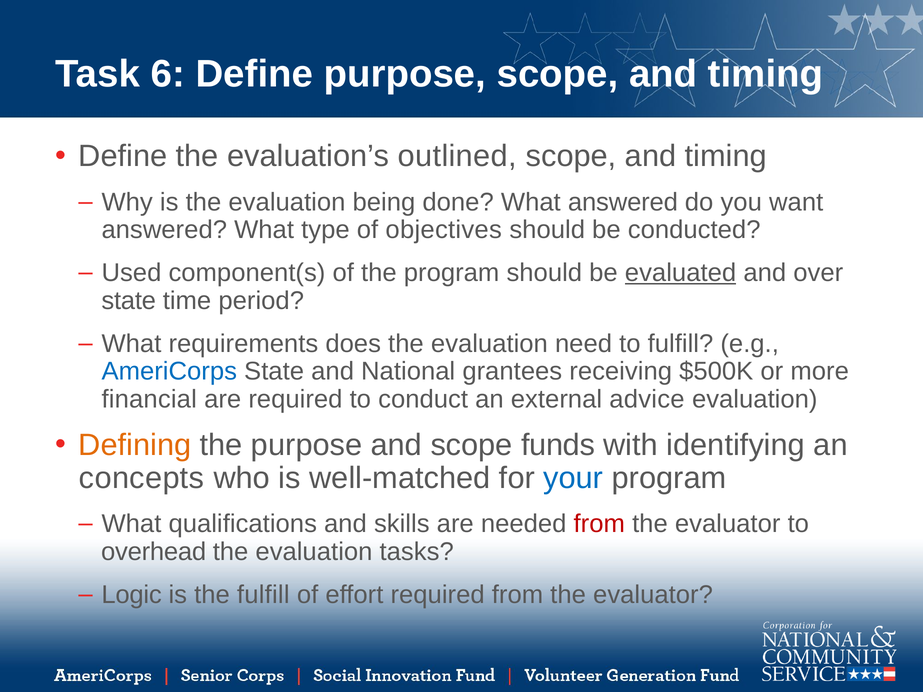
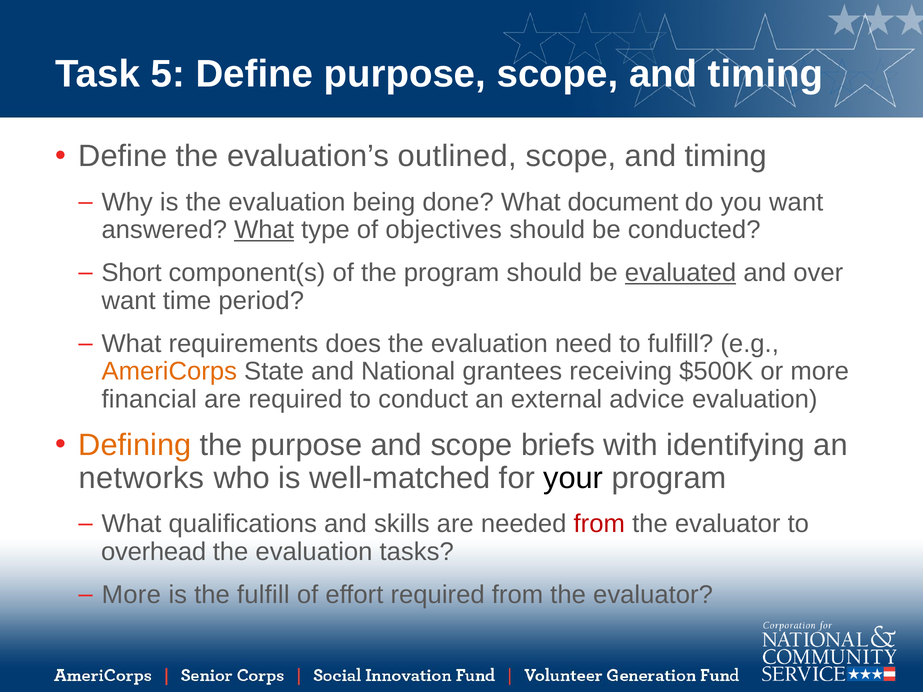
6: 6 -> 5
What answered: answered -> document
What at (264, 230) underline: none -> present
Used: Used -> Short
state at (129, 301): state -> want
AmeriCorps colour: blue -> orange
funds: funds -> briefs
concepts: concepts -> networks
your colour: blue -> black
Logic at (132, 595): Logic -> More
